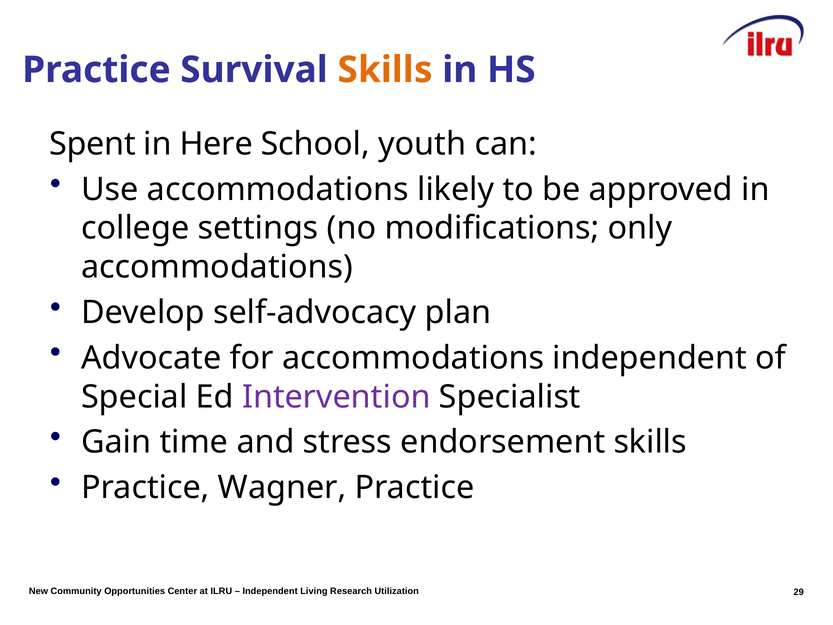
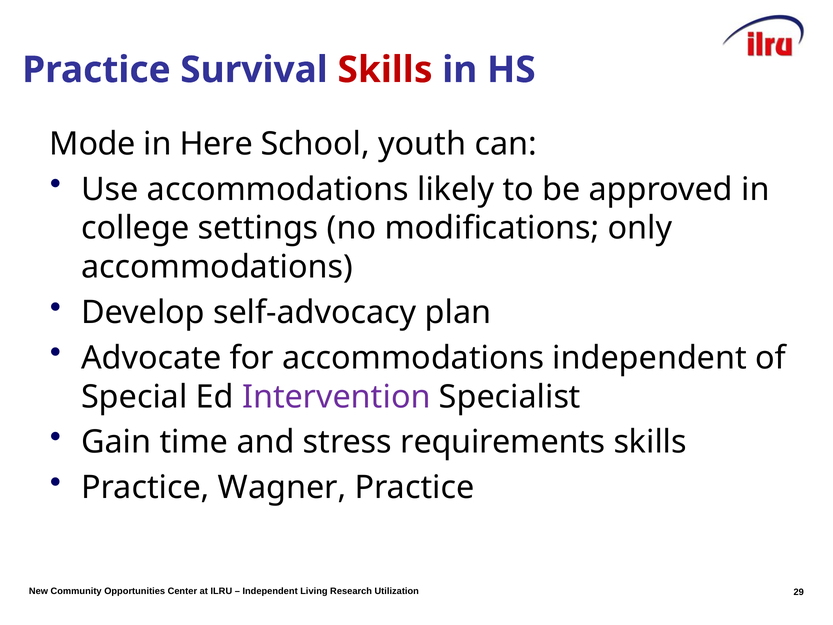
Skills at (385, 70) colour: orange -> red
Spent: Spent -> Mode
endorsement: endorsement -> requirements
